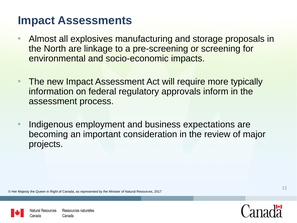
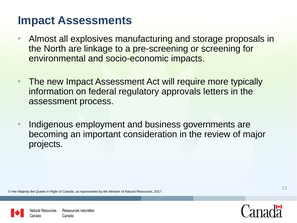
inform: inform -> letters
expectations: expectations -> governments
